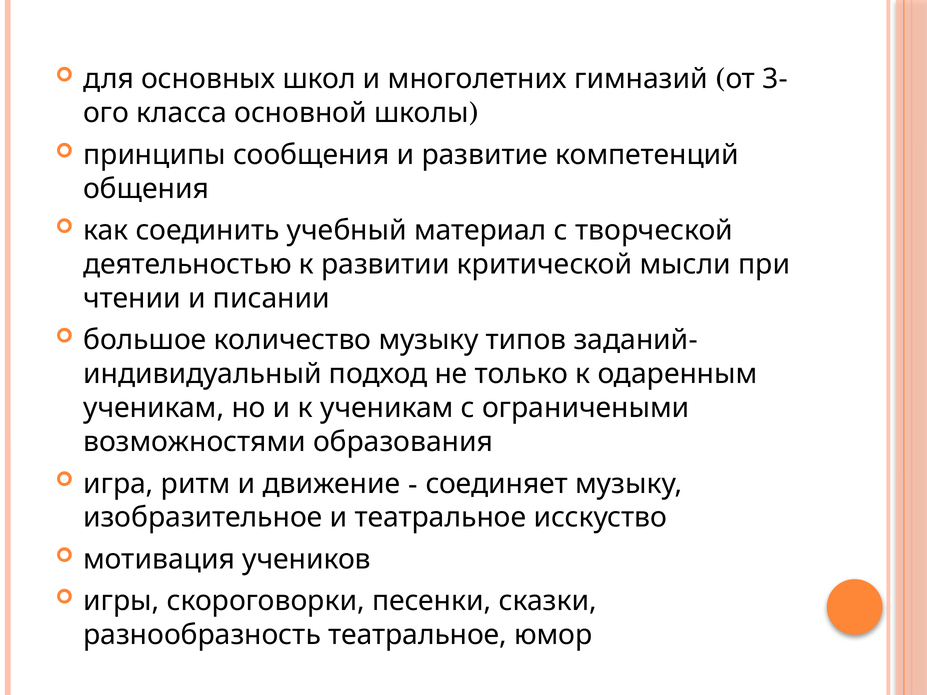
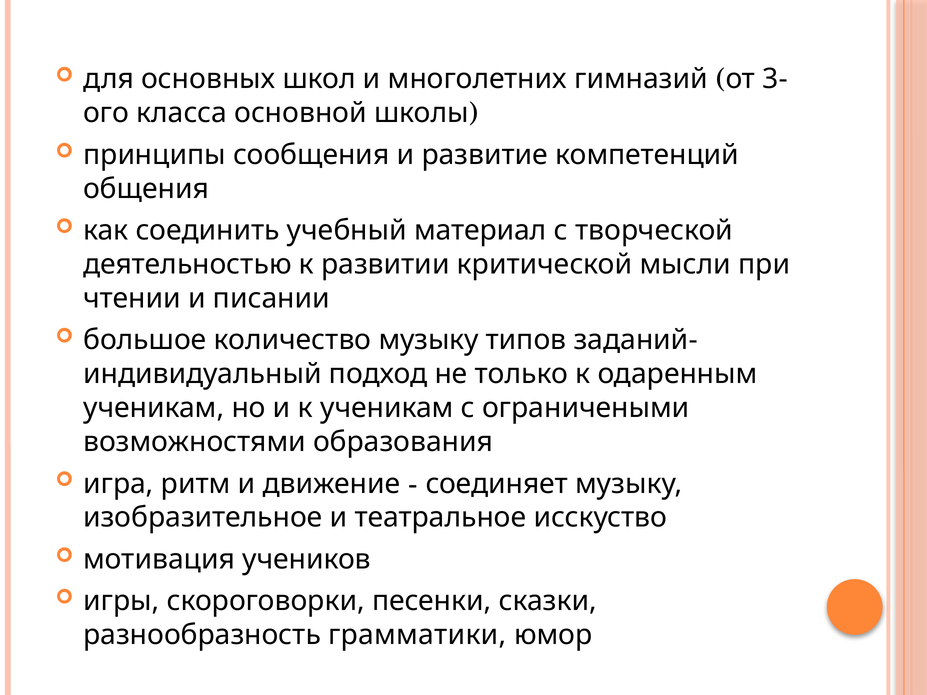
разнообразность театральное: театральное -> грамматики
